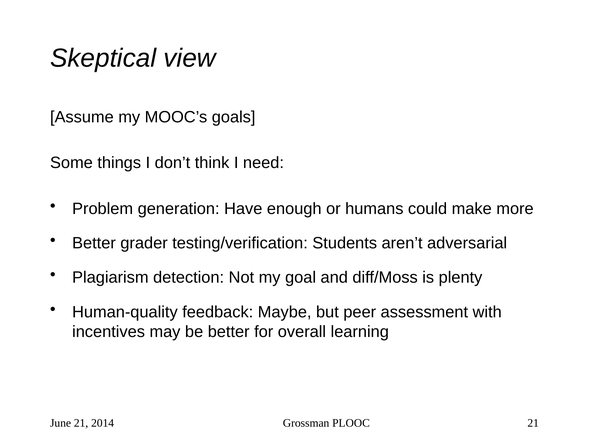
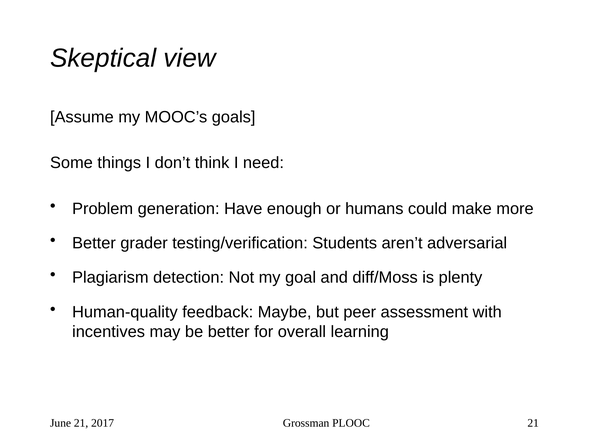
2014: 2014 -> 2017
